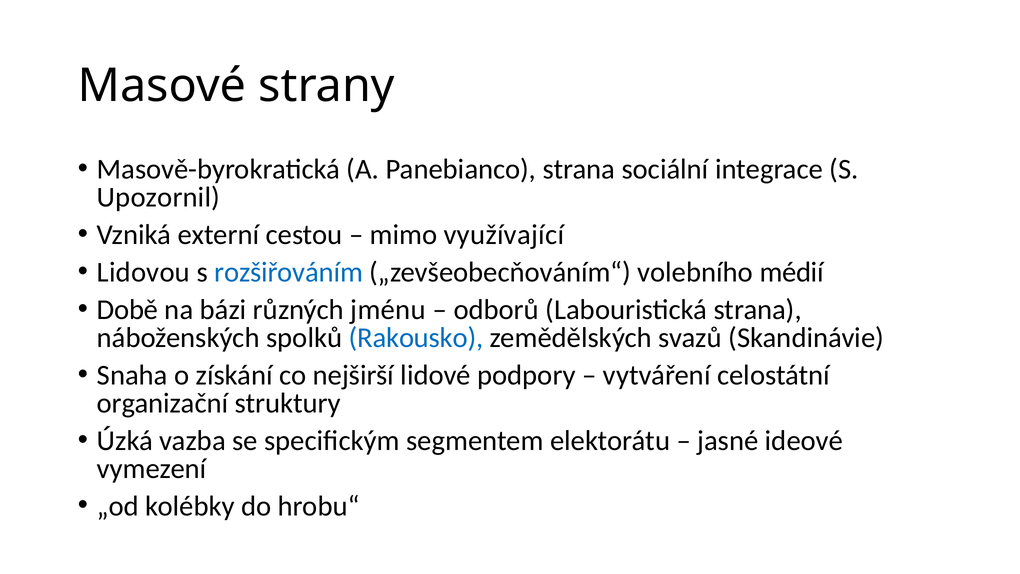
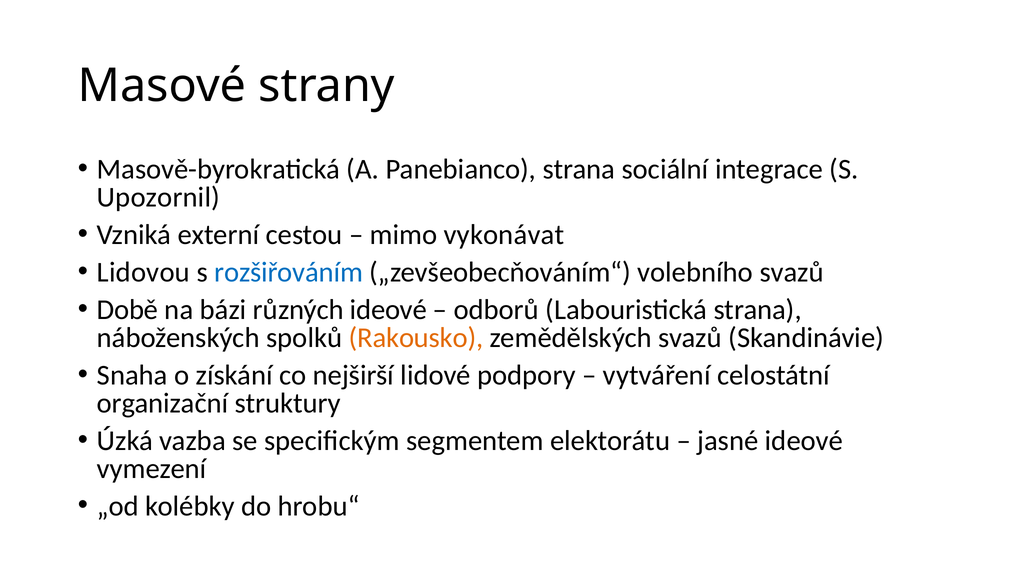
využívající: využívající -> vykonávat
volebního médií: médií -> svazů
různých jménu: jménu -> ideové
Rakousko colour: blue -> orange
